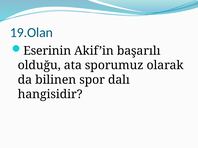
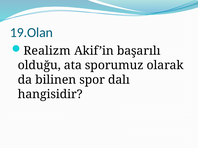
Eserinin: Eserinin -> Realizm
